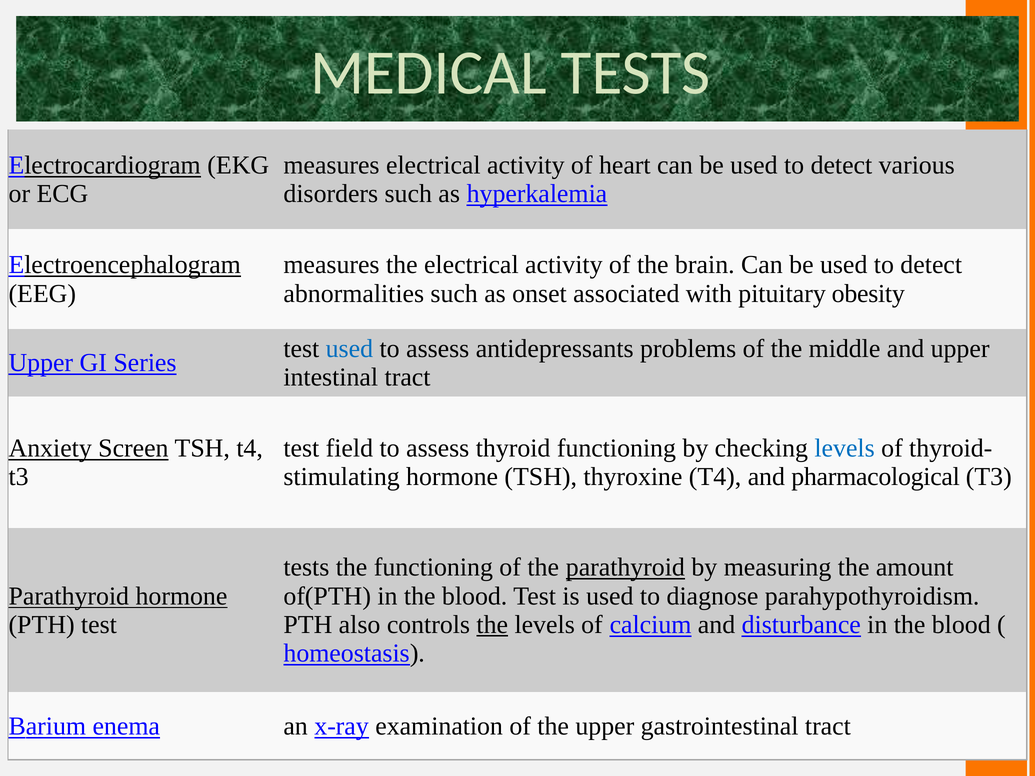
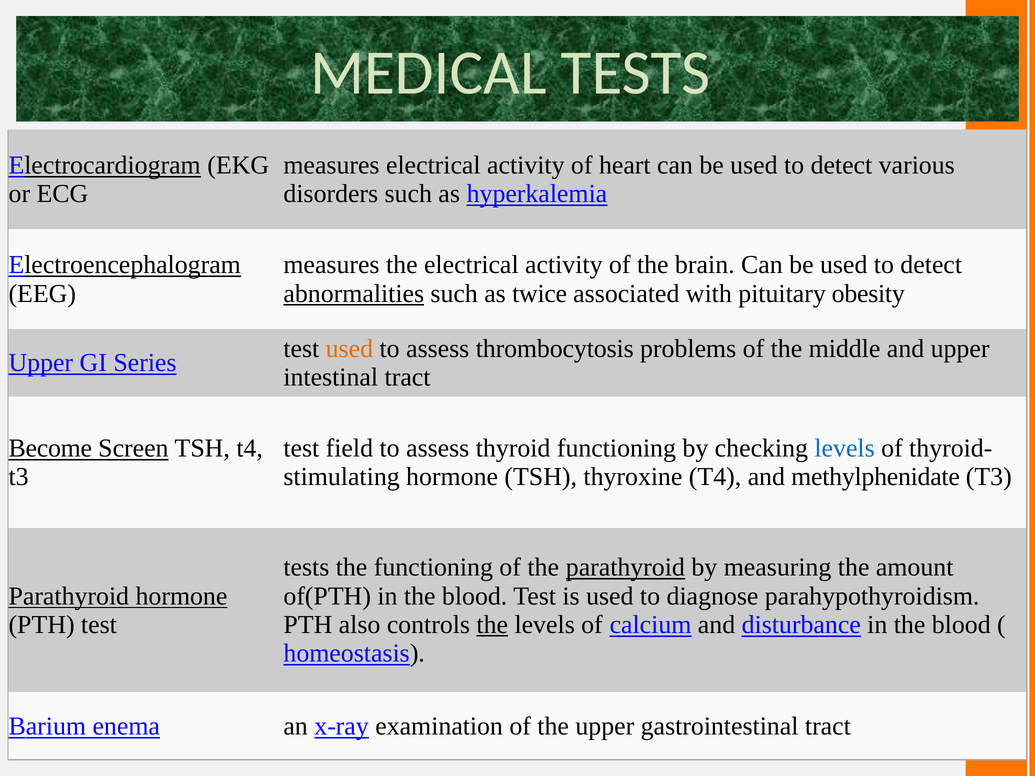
abnormalities underline: none -> present
onset: onset -> twice
used at (349, 349) colour: blue -> orange
antidepressants: antidepressants -> thrombocytosis
Anxiety: Anxiety -> Become
pharmacological: pharmacological -> methylphenidate
